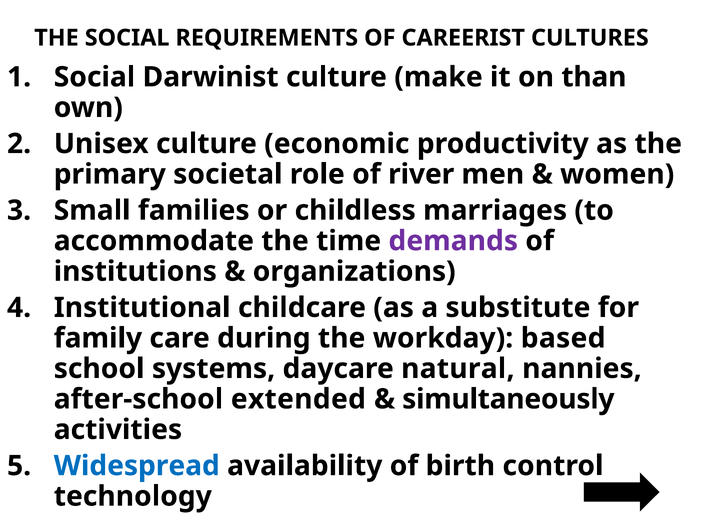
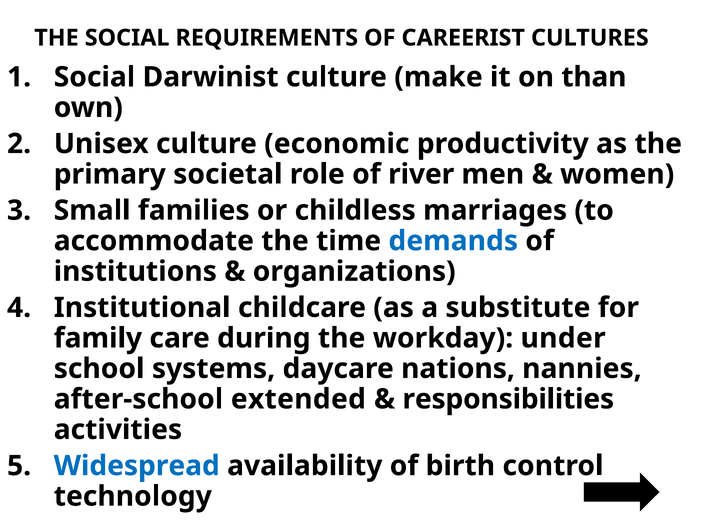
demands colour: purple -> blue
based: based -> under
natural: natural -> nations
simultaneously: simultaneously -> responsibilities
